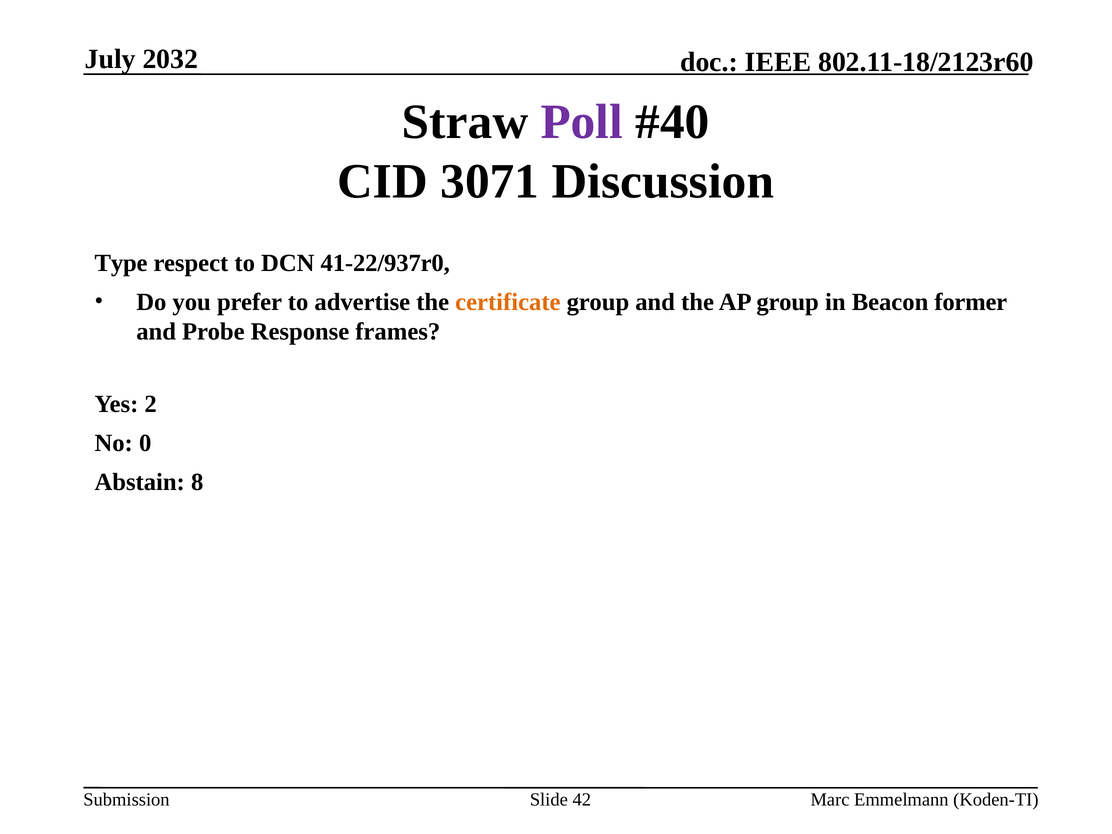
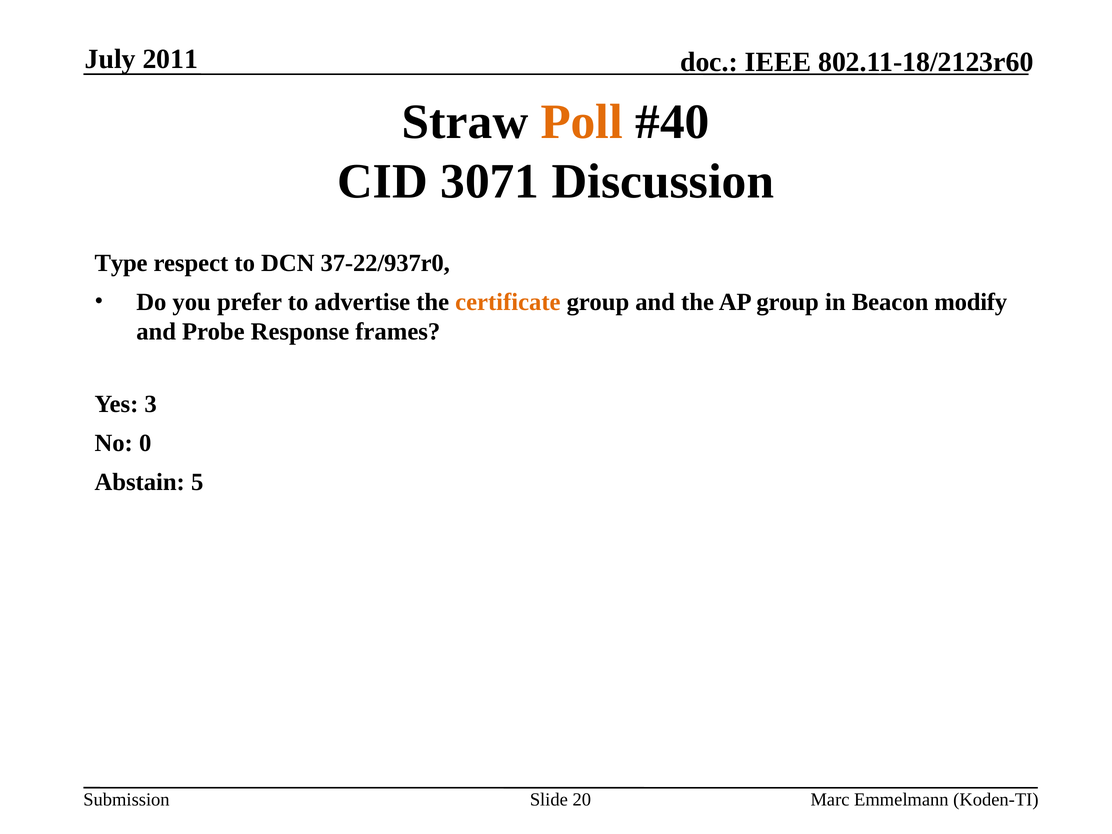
2032: 2032 -> 2011
Poll colour: purple -> orange
41-22/937r0: 41-22/937r0 -> 37-22/937r0
former: former -> modify
2: 2 -> 3
8: 8 -> 5
42: 42 -> 20
